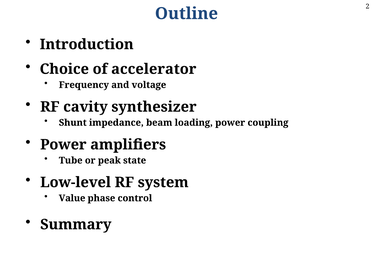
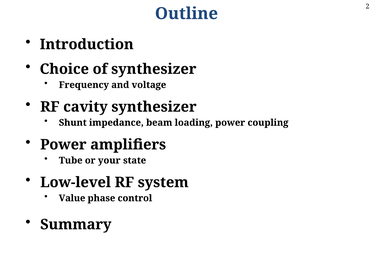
of accelerator: accelerator -> synthesizer
peak: peak -> your
